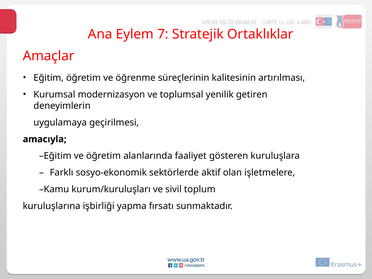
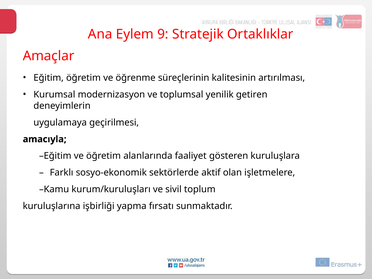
7: 7 -> 9
